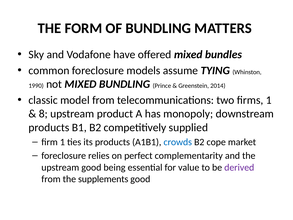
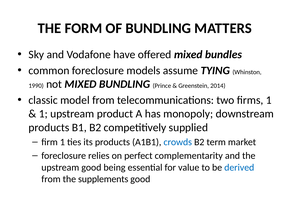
8 at (43, 114): 8 -> 1
cope: cope -> term
derived colour: purple -> blue
